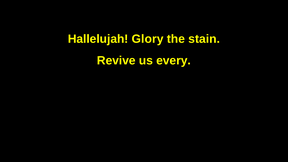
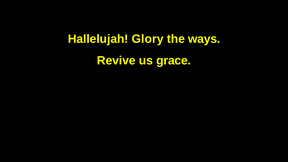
stain: stain -> ways
every: every -> grace
